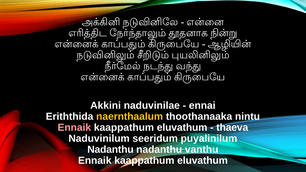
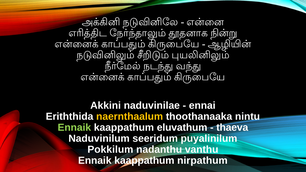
Ennaik at (74, 128) colour: pink -> light green
Nadanthu at (110, 150): Nadanthu -> Pokkilum
eluvathum at (203, 161): eluvathum -> nirpathum
